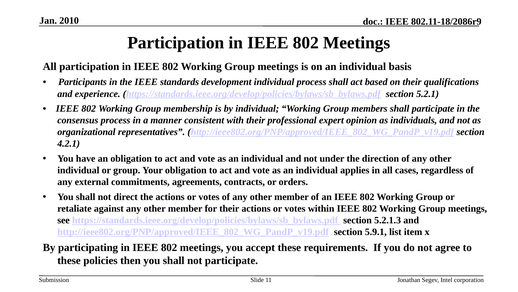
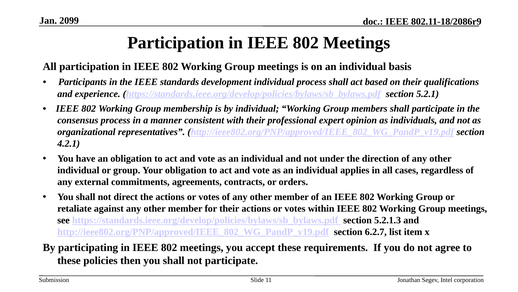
2010: 2010 -> 2099
5.9.1: 5.9.1 -> 6.2.7
